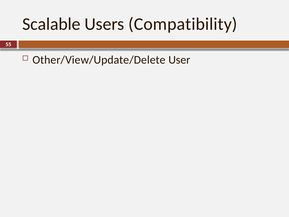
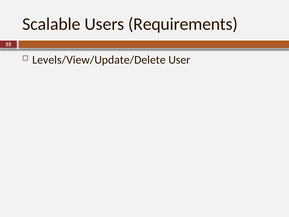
Compatibility: Compatibility -> Requirements
Other/View/Update/Delete: Other/View/Update/Delete -> Levels/View/Update/Delete
